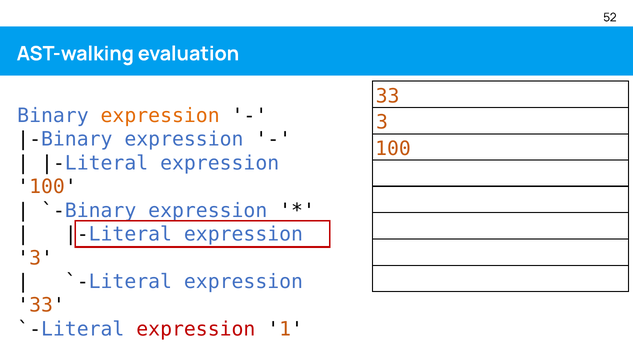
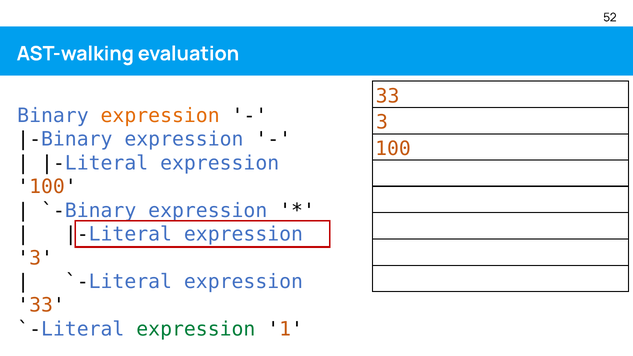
expression at (196, 329) colour: red -> green
